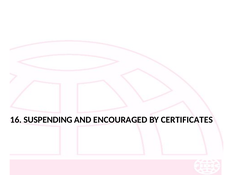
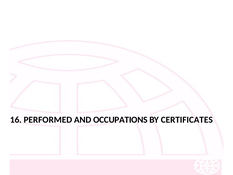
SUSPENDING: SUSPENDING -> PERFORMED
ENCOURAGED: ENCOURAGED -> OCCUPATIONS
